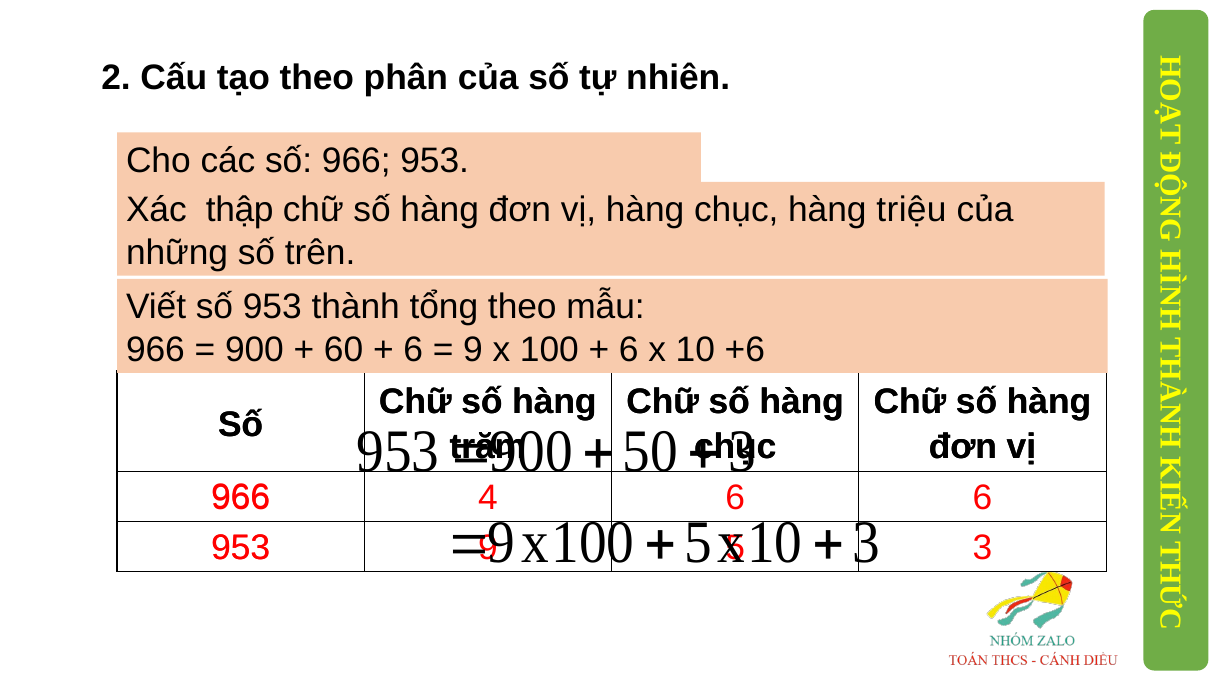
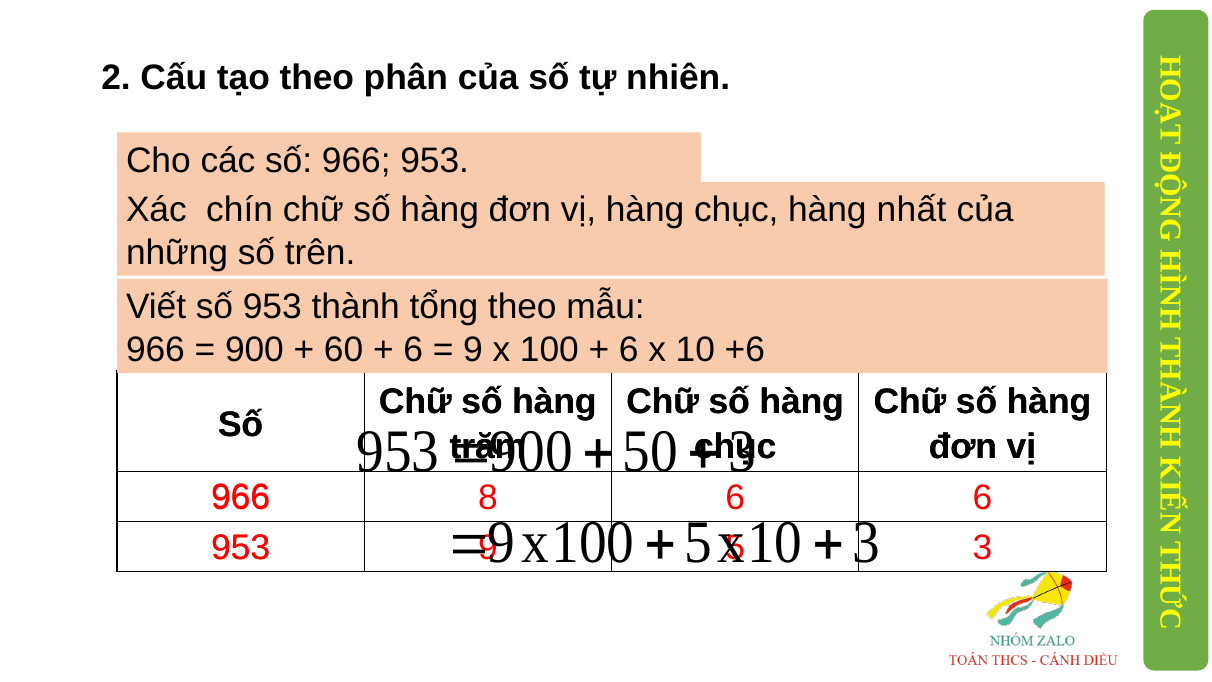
thập: thập -> chín
triệu: triệu -> nhất
4: 4 -> 8
